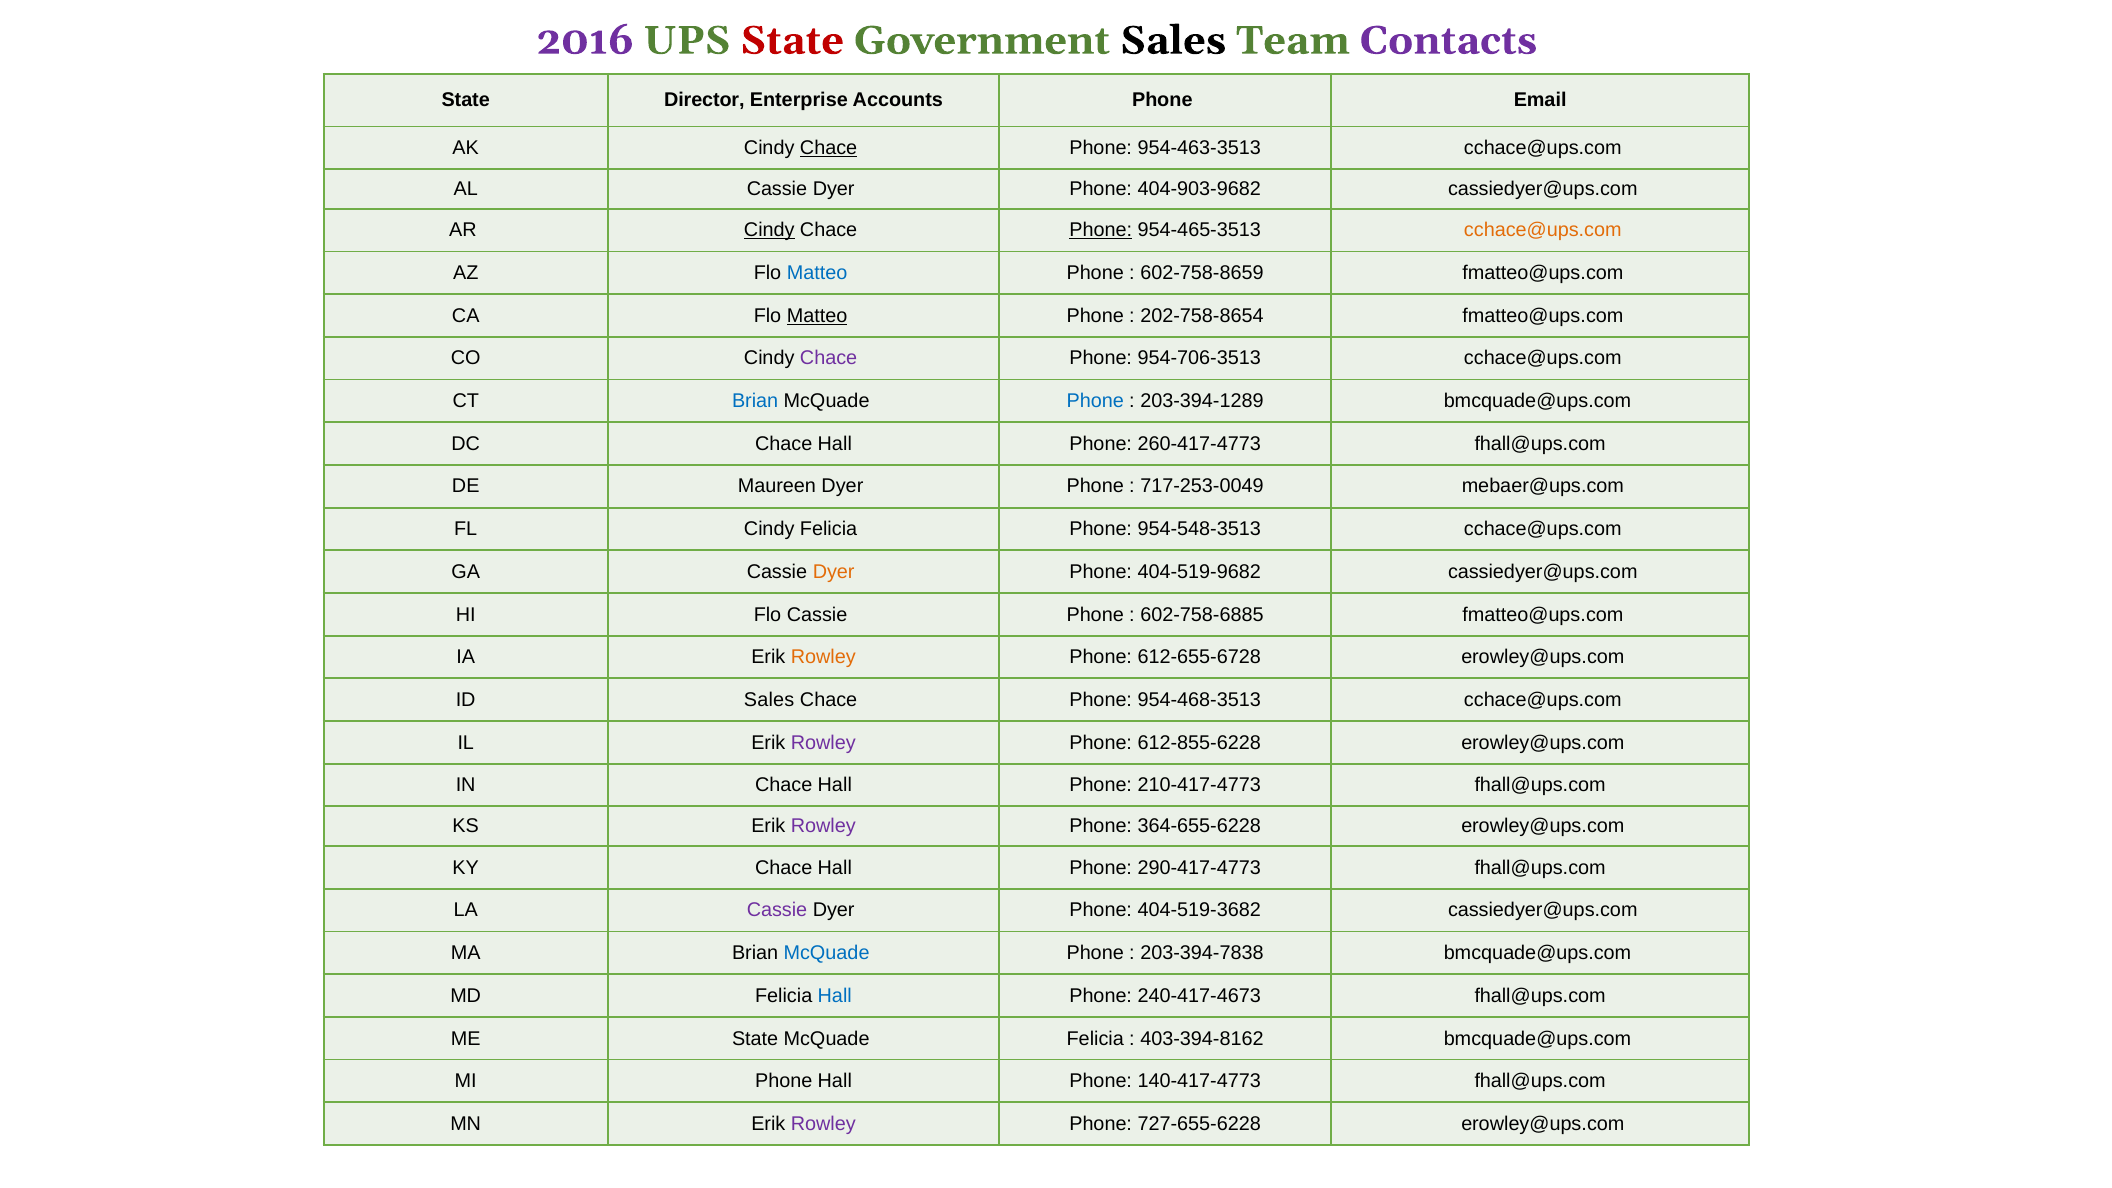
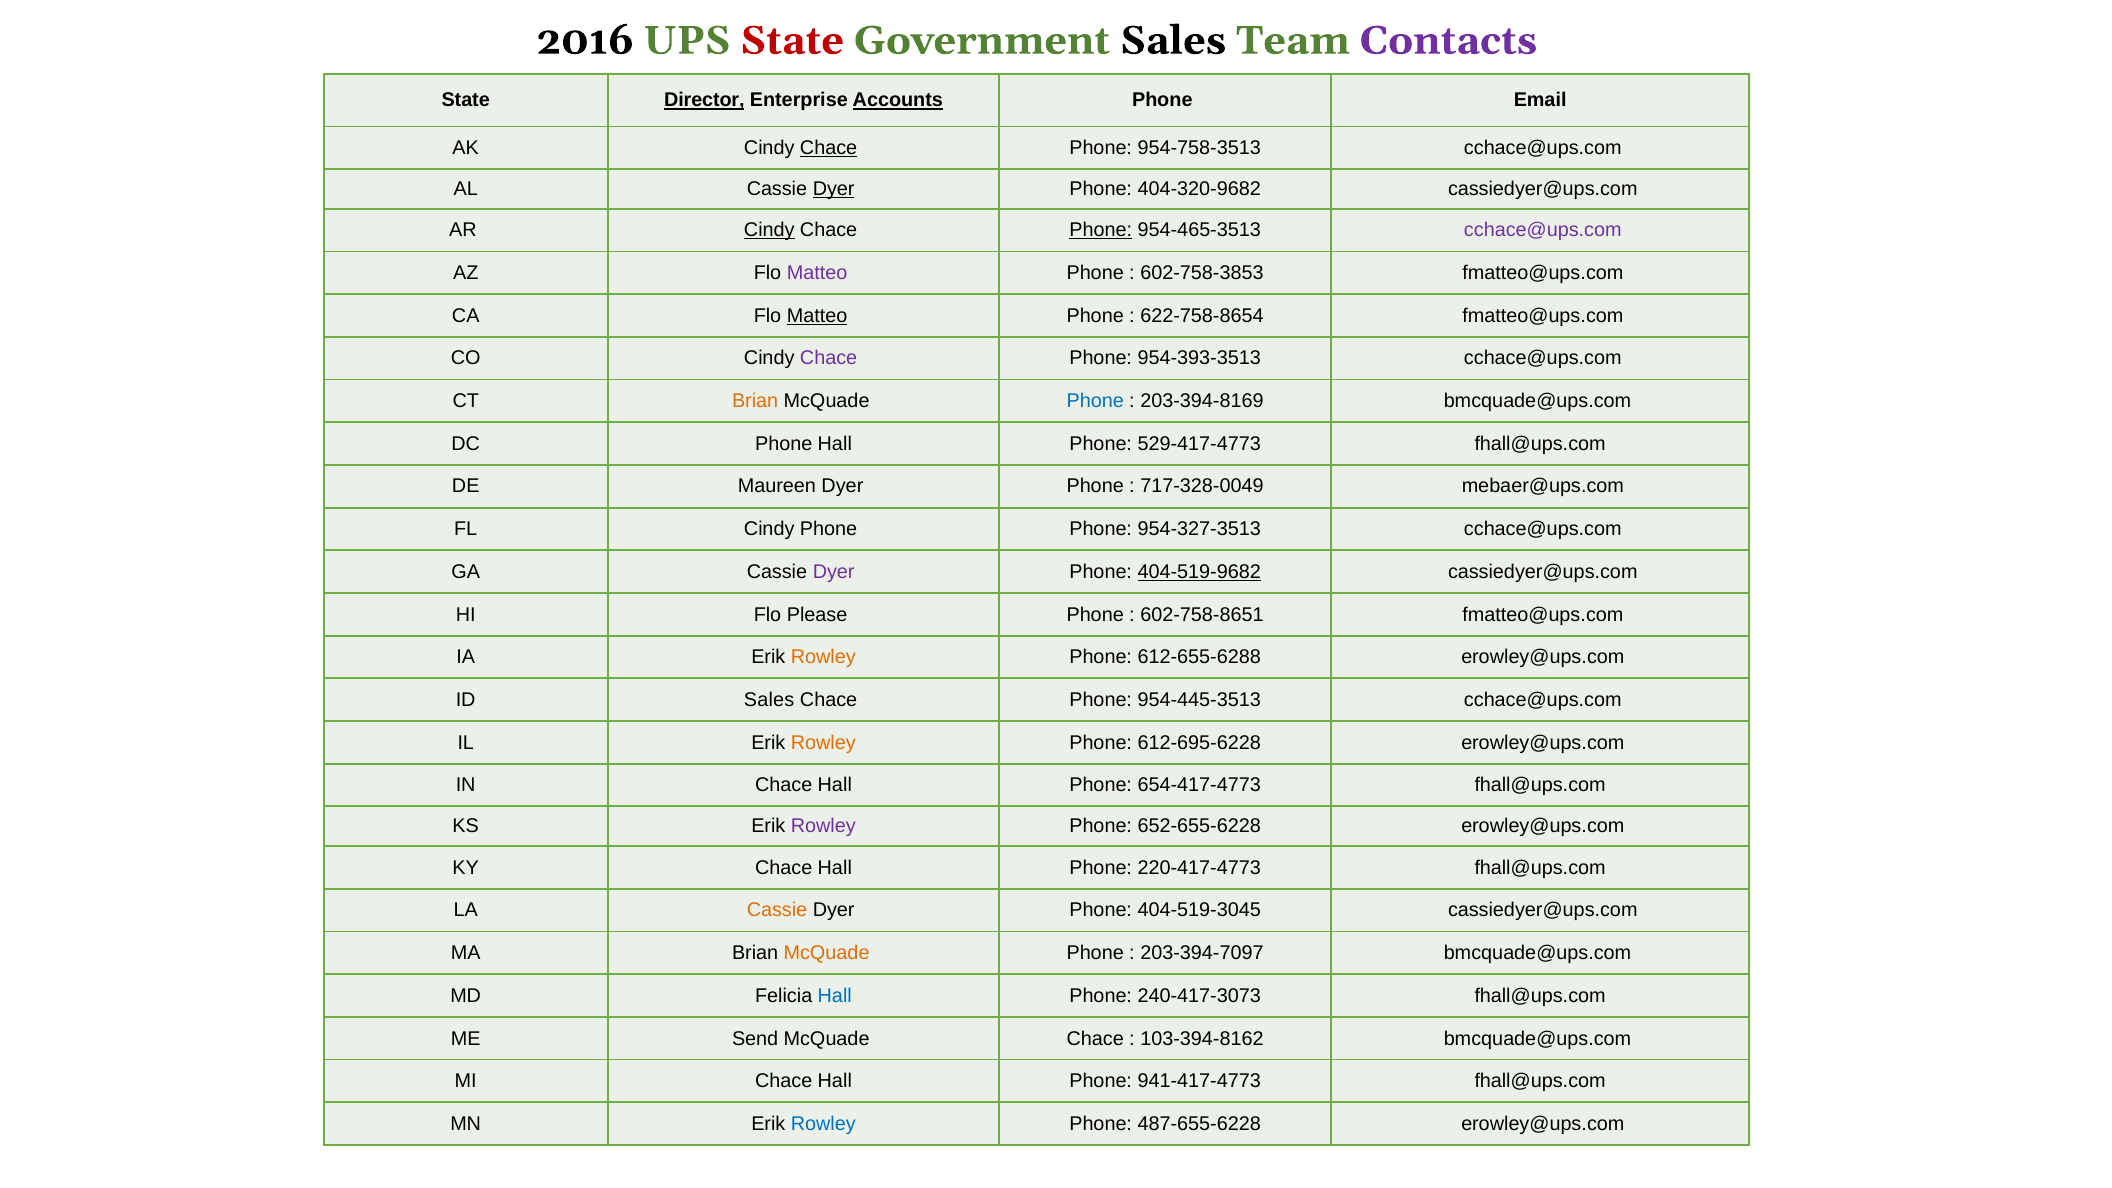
2016 colour: purple -> black
Director underline: none -> present
Accounts underline: none -> present
954-463-3513: 954-463-3513 -> 954-758-3513
Dyer at (834, 189) underline: none -> present
404-903-9682: 404-903-9682 -> 404-320-9682
cchace@ups.com at (1543, 230) colour: orange -> purple
Matteo at (817, 273) colour: blue -> purple
602-758-8659: 602-758-8659 -> 602-758-3853
202-758-8654: 202-758-8654 -> 622-758-8654
954-706-3513: 954-706-3513 -> 954-393-3513
Brian at (755, 401) colour: blue -> orange
203-394-1289: 203-394-1289 -> 203-394-8169
DC Chace: Chace -> Phone
260-417-4773: 260-417-4773 -> 529-417-4773
717-253-0049: 717-253-0049 -> 717-328-0049
Cindy Felicia: Felicia -> Phone
954-548-3513: 954-548-3513 -> 954-327-3513
Dyer at (834, 572) colour: orange -> purple
404-519-9682 underline: none -> present
Flo Cassie: Cassie -> Please
602-758-6885: 602-758-6885 -> 602-758-8651
612-655-6728: 612-655-6728 -> 612-655-6288
954-468-3513: 954-468-3513 -> 954-445-3513
Rowley at (823, 742) colour: purple -> orange
612-855-6228: 612-855-6228 -> 612-695-6228
210-417-4773: 210-417-4773 -> 654-417-4773
364-655-6228: 364-655-6228 -> 652-655-6228
290-417-4773: 290-417-4773 -> 220-417-4773
Cassie at (777, 910) colour: purple -> orange
404-519-3682: 404-519-3682 -> 404-519-3045
McQuade at (827, 953) colour: blue -> orange
203-394-7838: 203-394-7838 -> 203-394-7097
240-417-4673: 240-417-4673 -> 240-417-3073
ME State: State -> Send
McQuade Felicia: Felicia -> Chace
403-394-8162: 403-394-8162 -> 103-394-8162
MI Phone: Phone -> Chace
140-417-4773: 140-417-4773 -> 941-417-4773
Rowley at (823, 1124) colour: purple -> blue
727-655-6228: 727-655-6228 -> 487-655-6228
